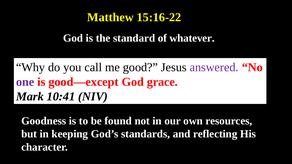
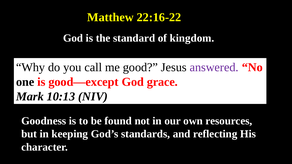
15:16-22: 15:16-22 -> 22:16-22
whatever: whatever -> kingdom
one colour: purple -> black
10:41: 10:41 -> 10:13
